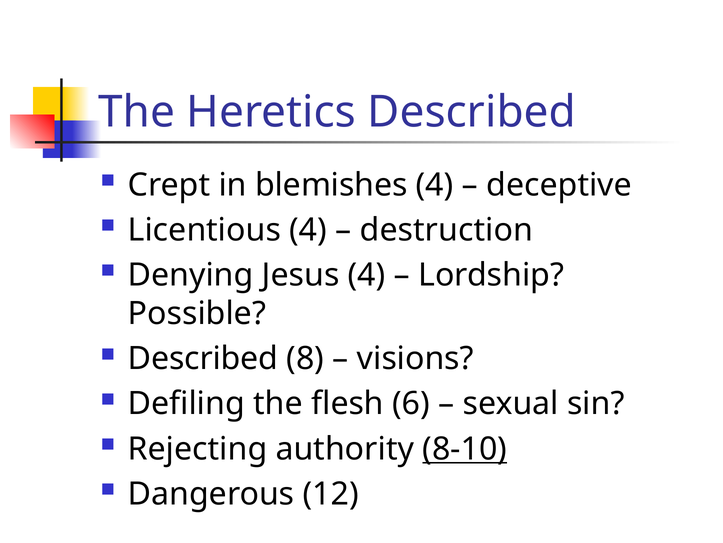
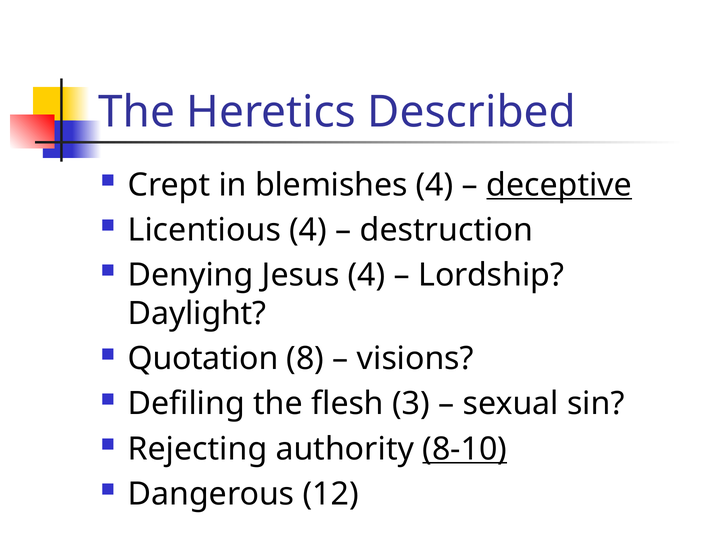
deceptive underline: none -> present
Possible: Possible -> Daylight
Described at (203, 358): Described -> Quotation
6: 6 -> 3
